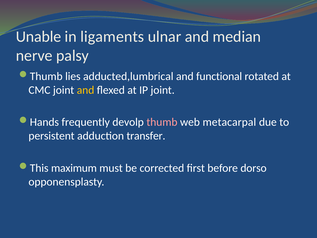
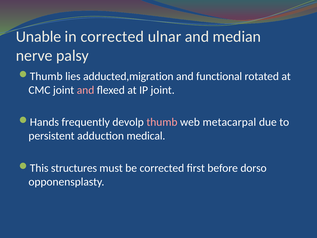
in ligaments: ligaments -> corrected
adducted,lumbrical: adducted,lumbrical -> adducted,migration
and at (86, 90) colour: yellow -> pink
transfer: transfer -> medical
maximum: maximum -> structures
